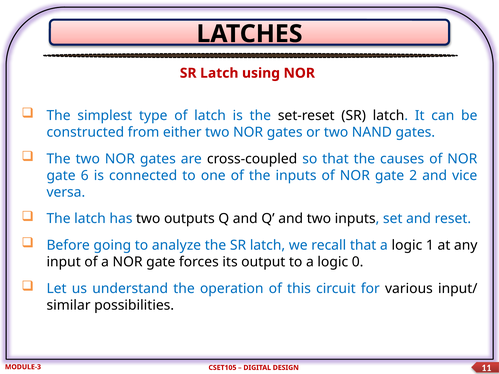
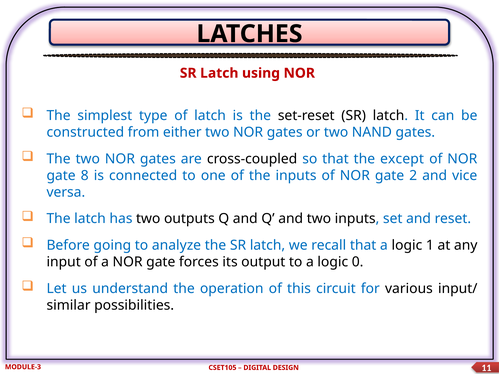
causes: causes -> except
6: 6 -> 8
